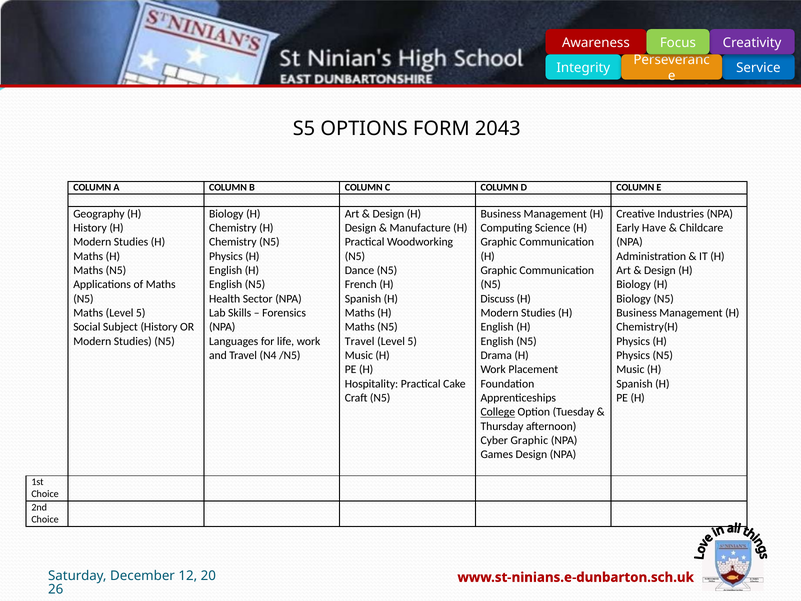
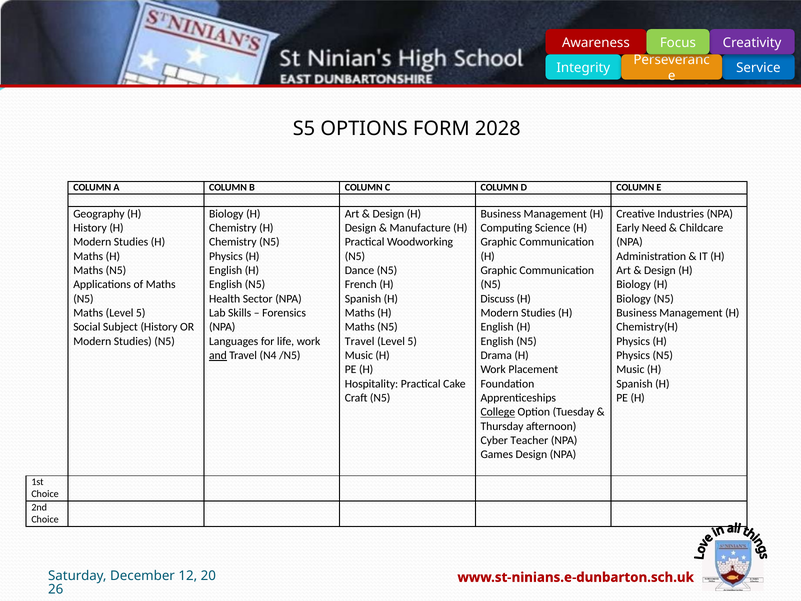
2043: 2043 -> 2028
Have: Have -> Need
and underline: none -> present
Cyber Graphic: Graphic -> Teacher
